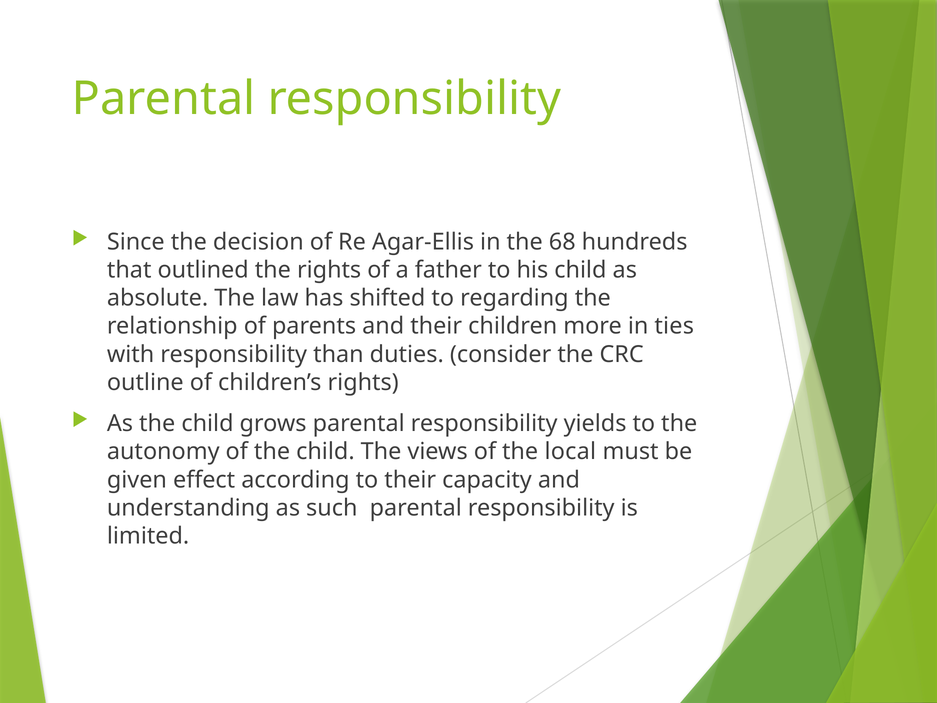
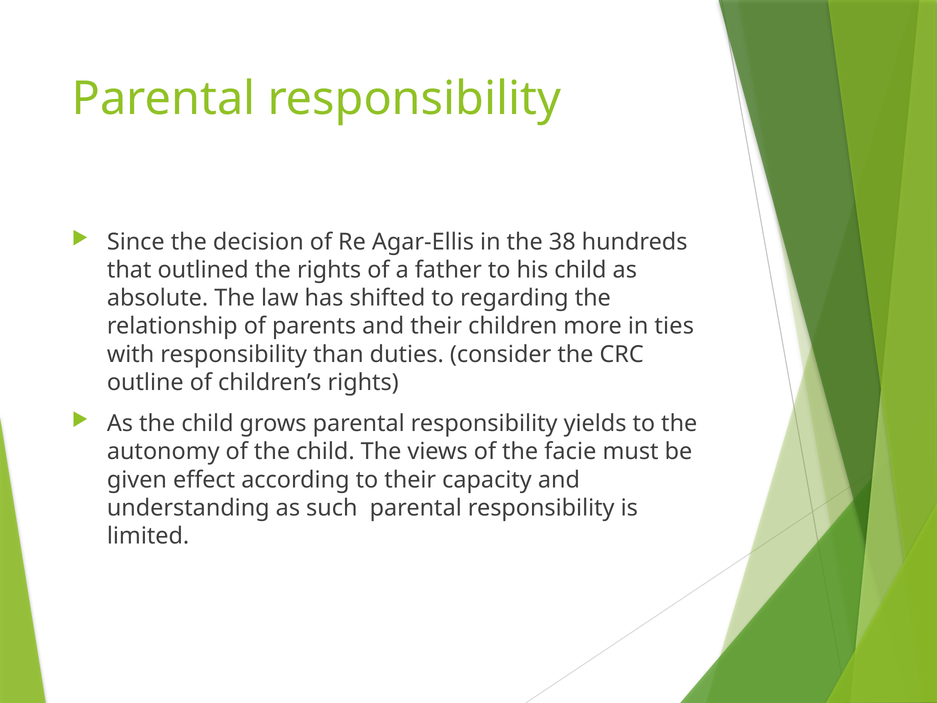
68: 68 -> 38
local: local -> facie
